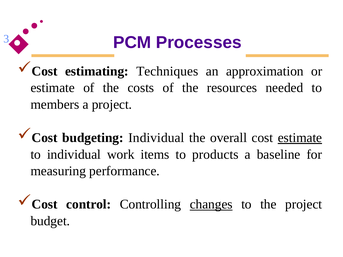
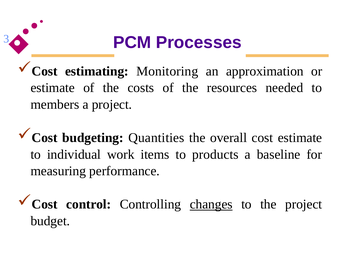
Techniques: Techniques -> Monitoring
budgeting Individual: Individual -> Quantities
estimate at (300, 138) underline: present -> none
